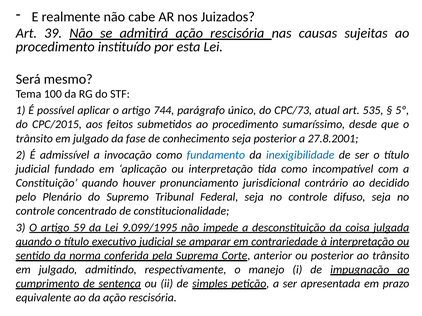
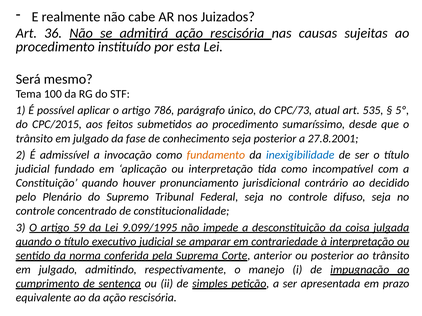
39: 39 -> 36
744: 744 -> 786
fundamento colour: blue -> orange
